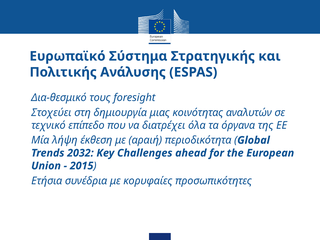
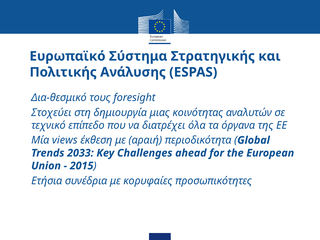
λήψη: λήψη -> views
2032: 2032 -> 2033
